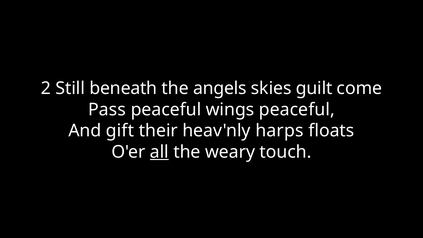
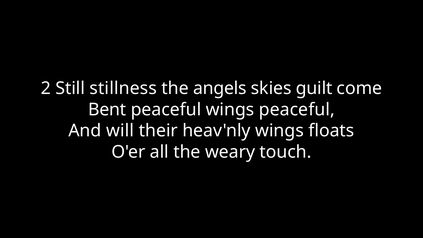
beneath: beneath -> stillness
Pass: Pass -> Bent
gift: gift -> will
heav'nly harps: harps -> wings
all underline: present -> none
